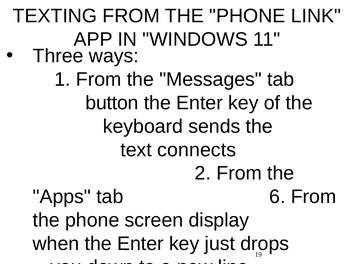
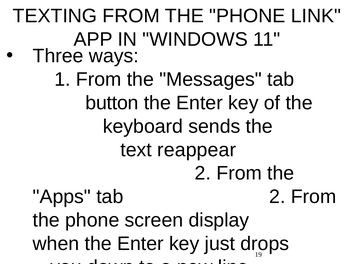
connects: connects -> reappear
tab 6: 6 -> 2
